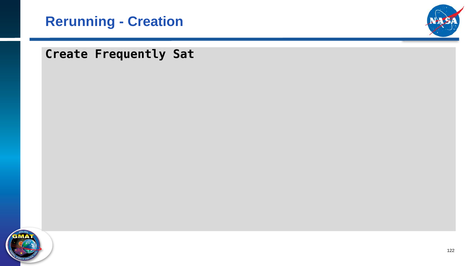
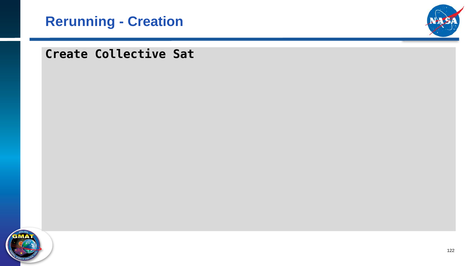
Frequently: Frequently -> Collective
